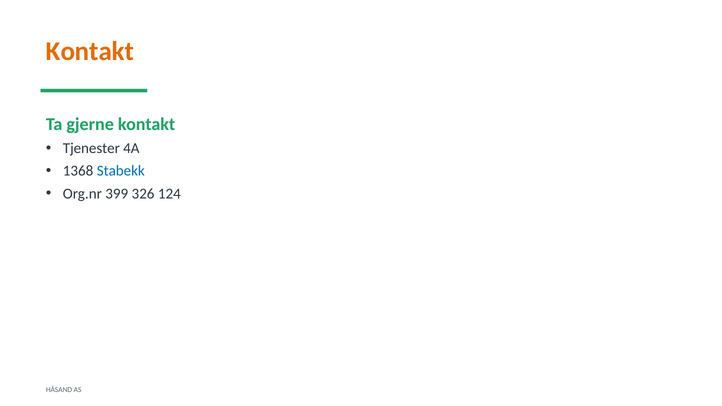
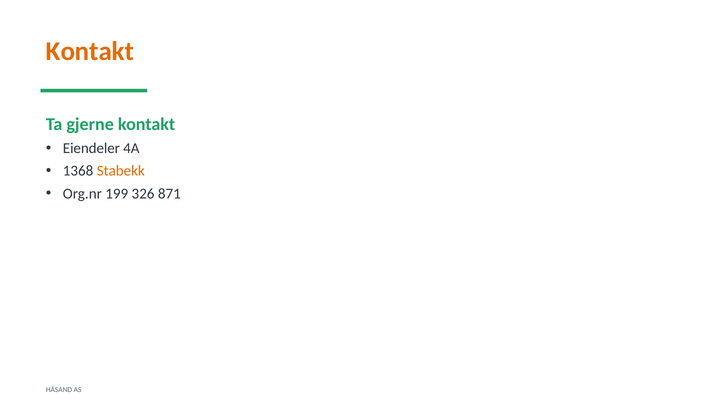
Tjenester: Tjenester -> Eiendeler
Stabekk colour: blue -> orange
399: 399 -> 199
124: 124 -> 871
